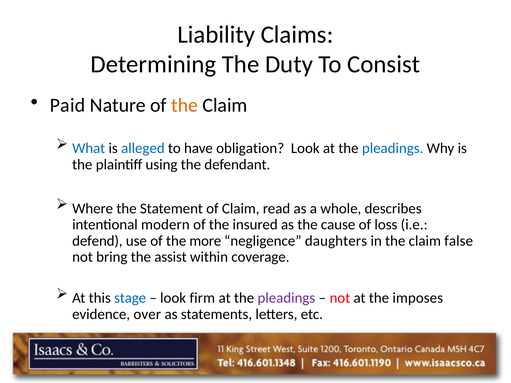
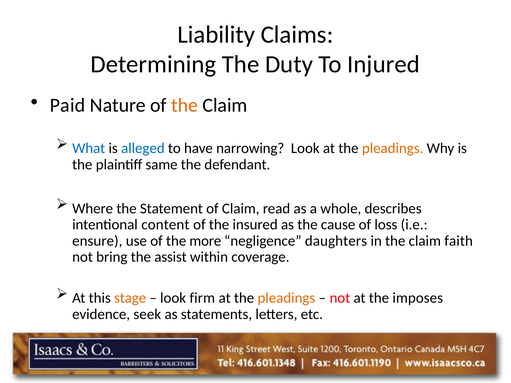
Consist: Consist -> Injured
obligation: obligation -> narrowing
pleadings at (393, 148) colour: blue -> orange
using: using -> same
modern: modern -> content
defend: defend -> ensure
false: false -> faith
stage colour: blue -> orange
pleadings at (286, 298) colour: purple -> orange
over: over -> seek
